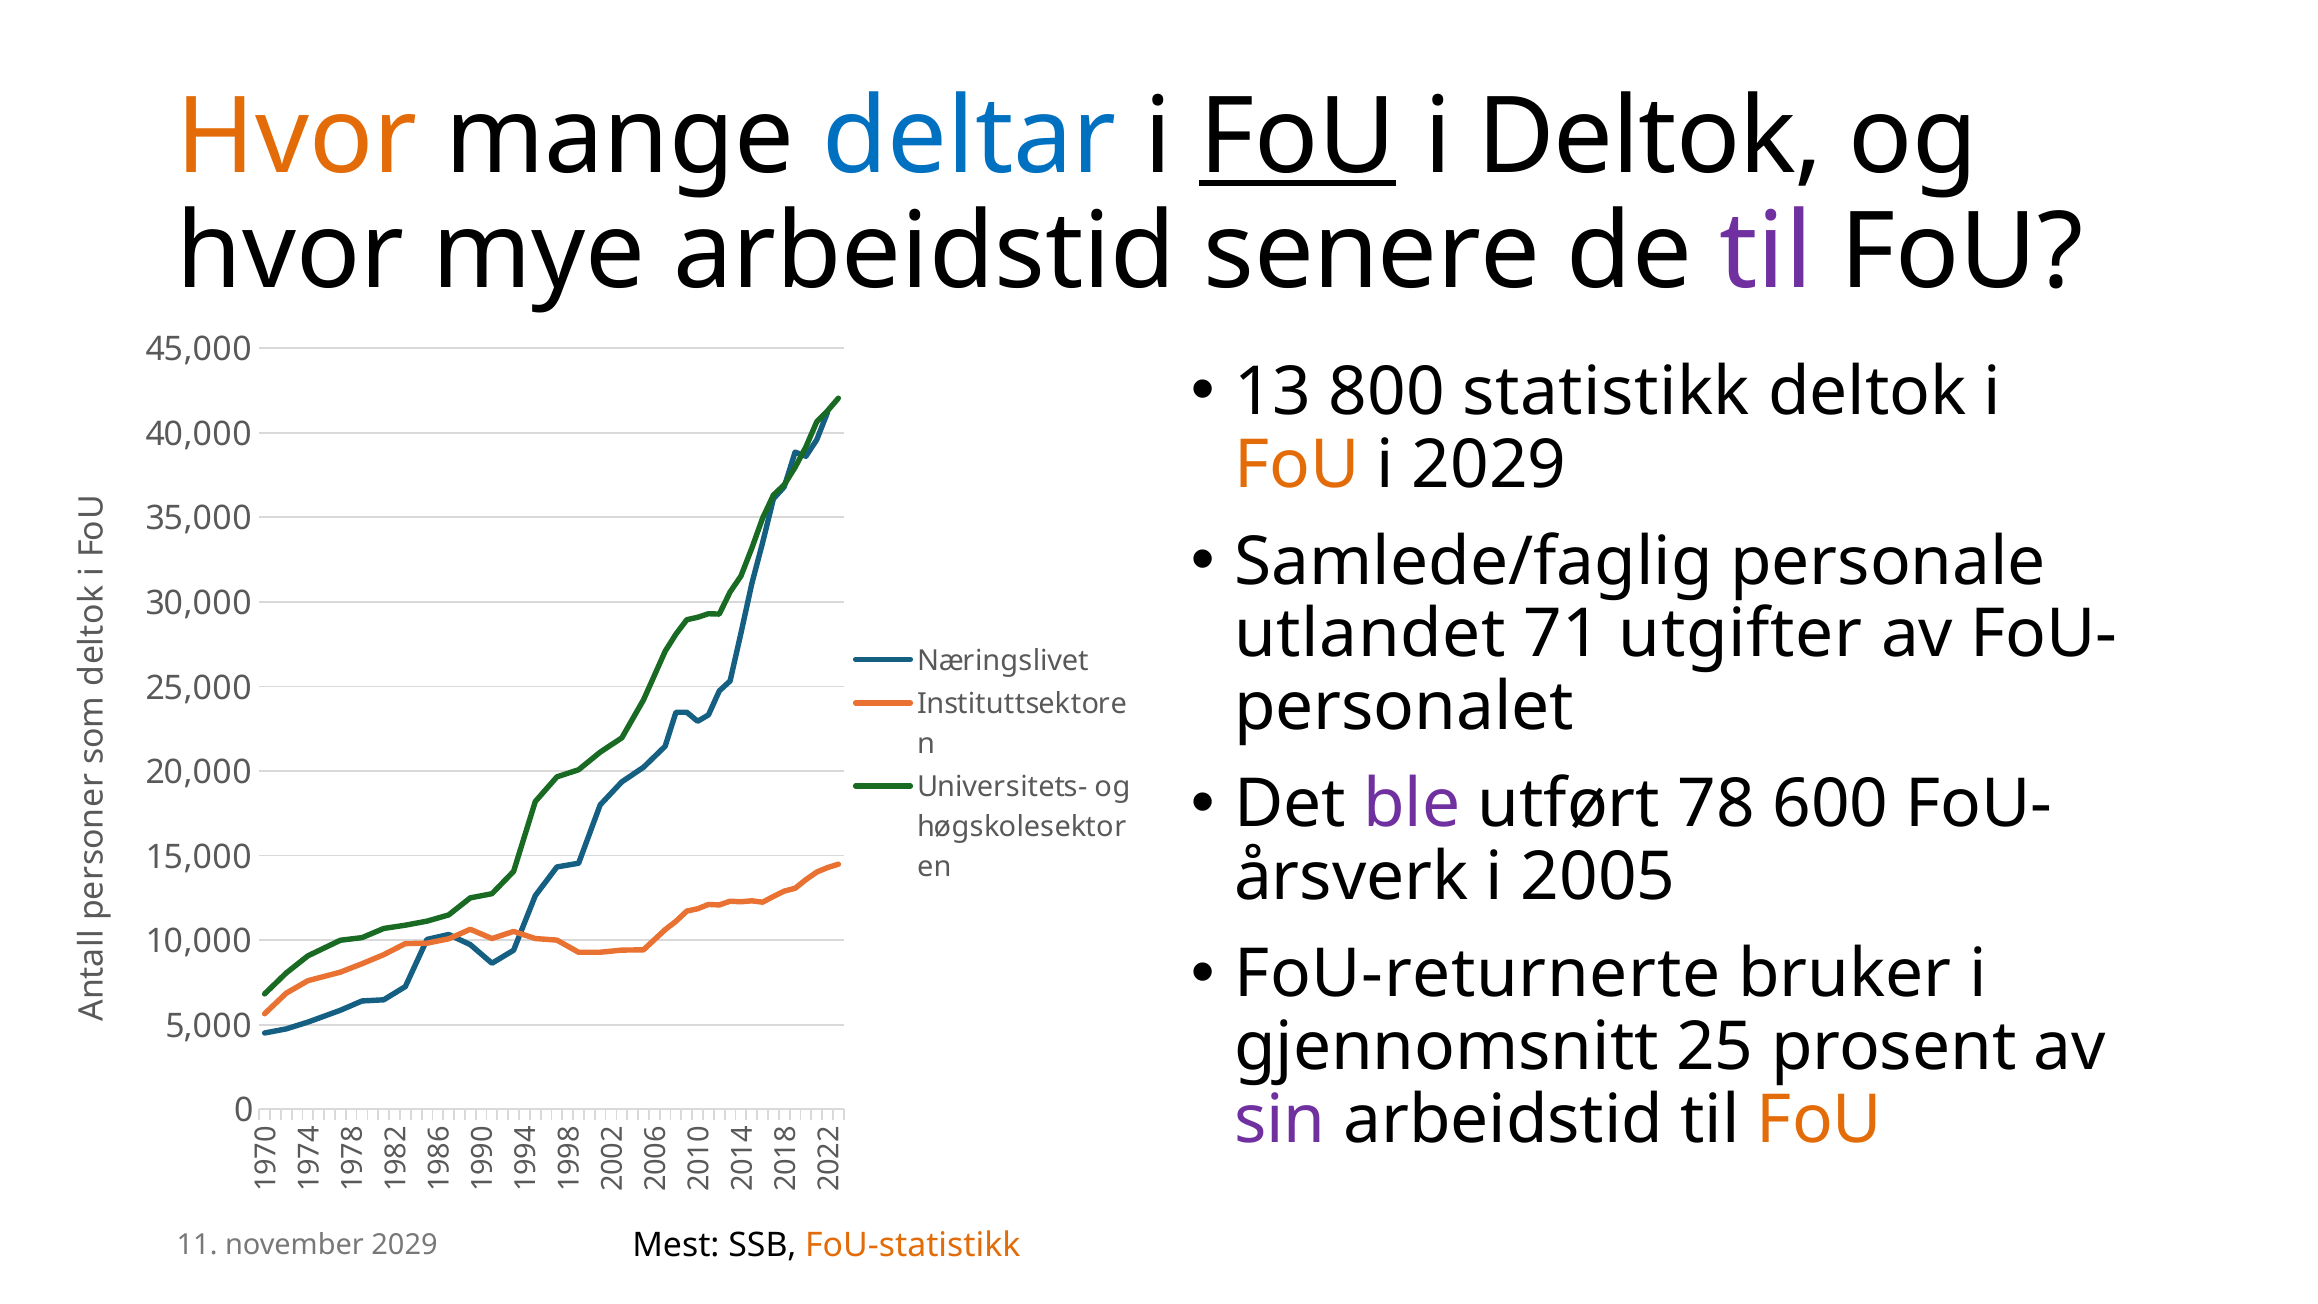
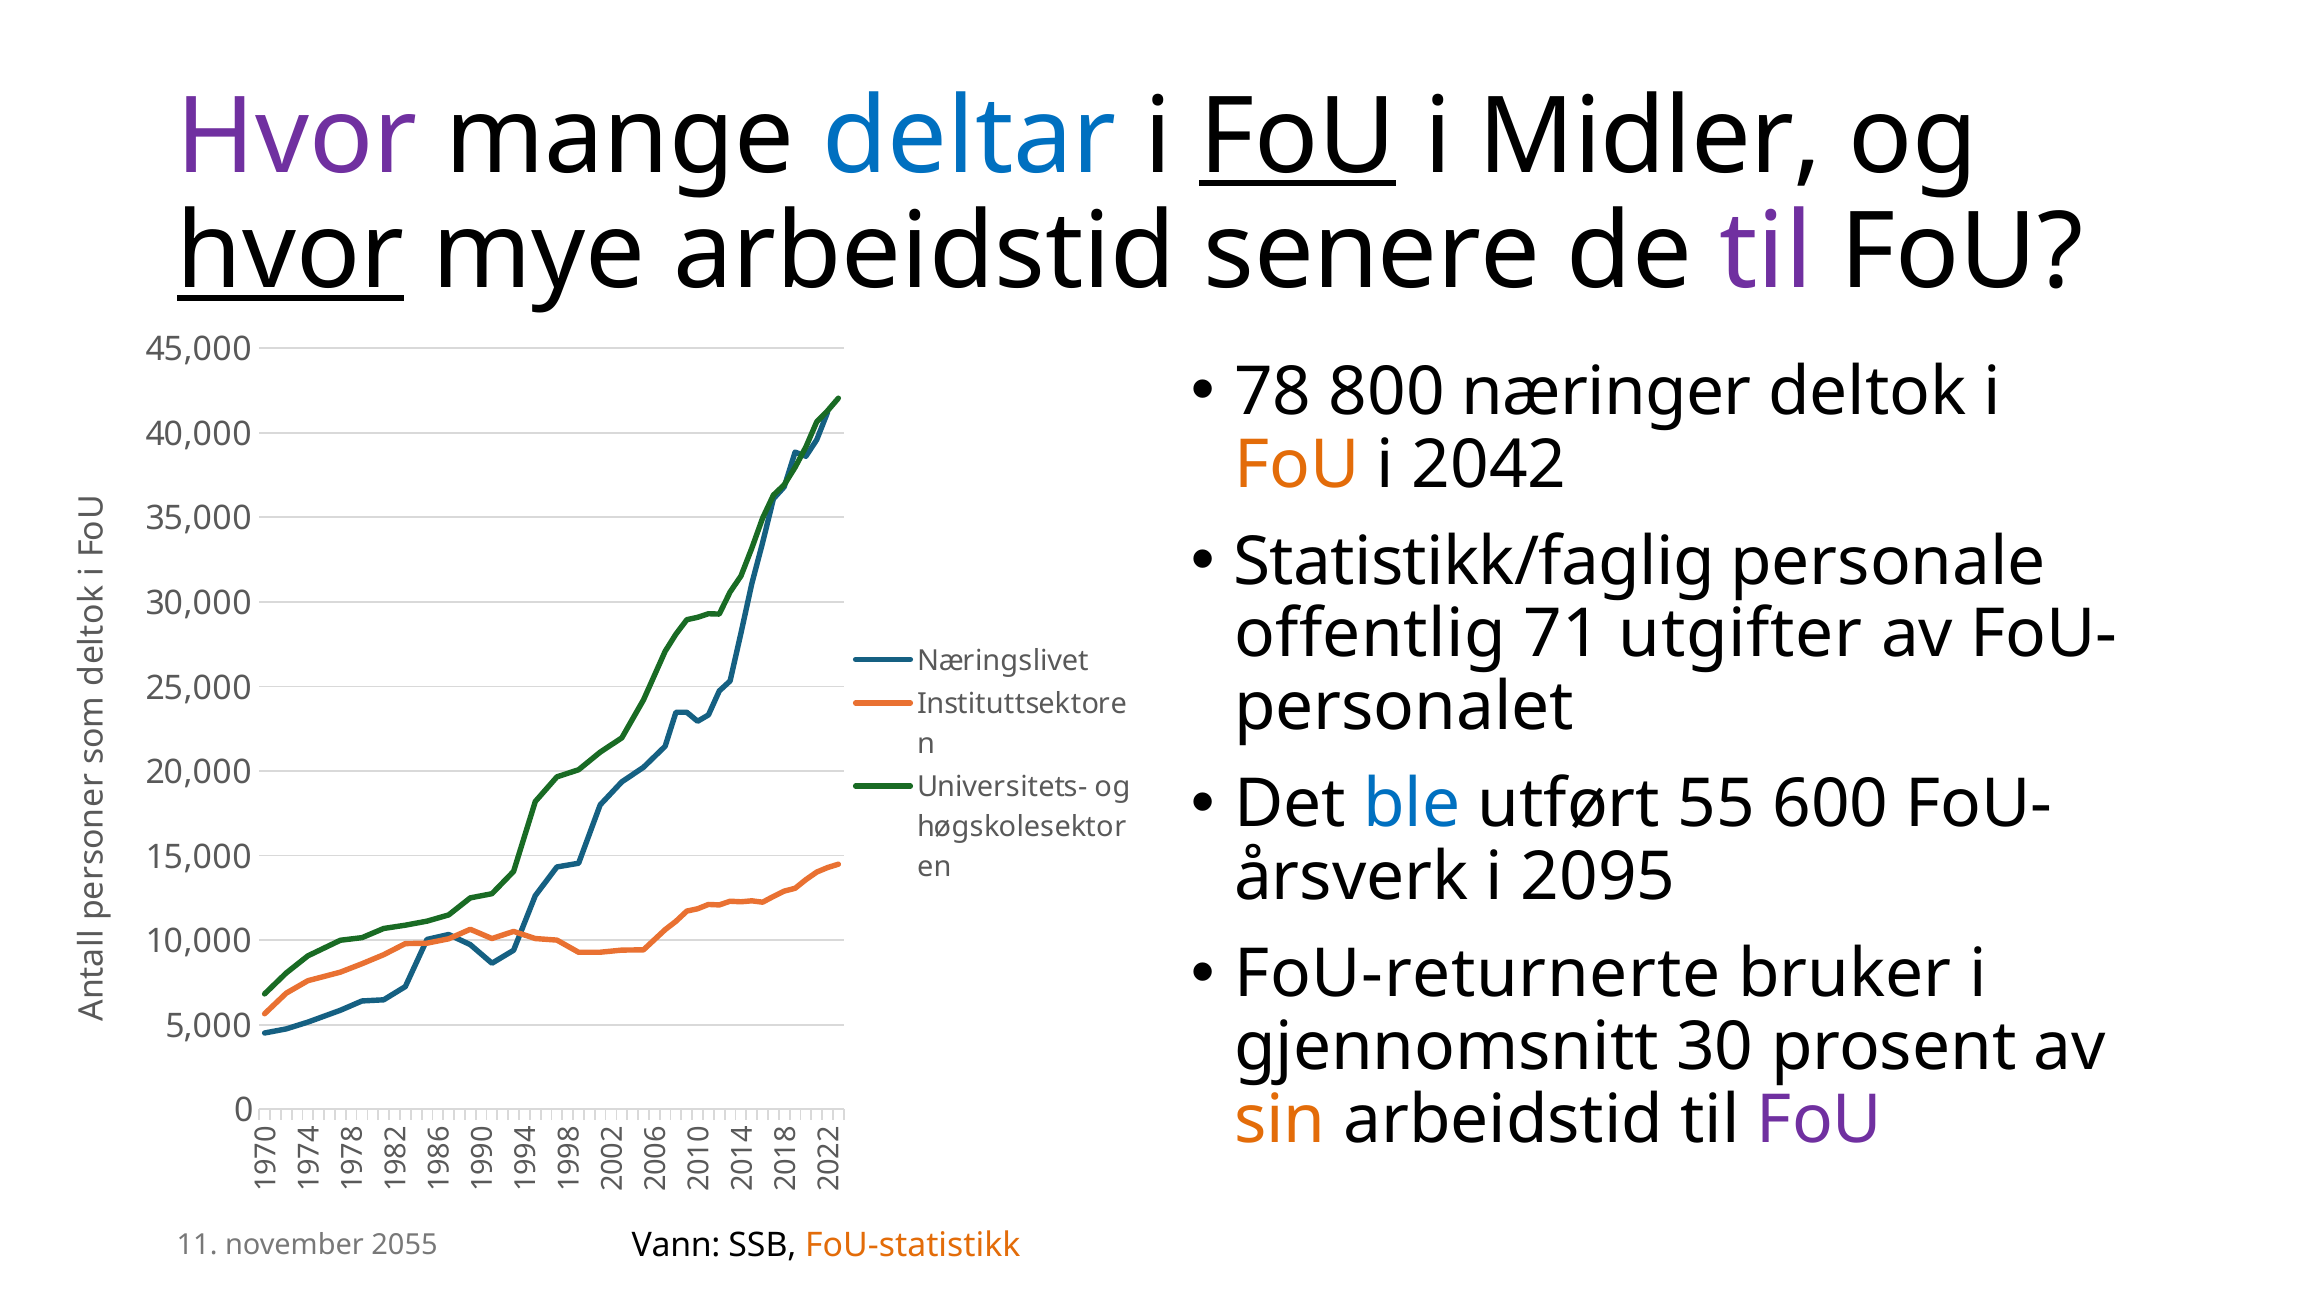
Hvor at (297, 137) colour: orange -> purple
i Deltok: Deltok -> Midler
hvor at (291, 252) underline: none -> present
13: 13 -> 78
statistikk: statistikk -> næringer
i 2029: 2029 -> 2042
Samlede/faglig: Samlede/faglig -> Statistikk/faglig
utlandet: utlandet -> offentlig
ble colour: purple -> blue
78: 78 -> 55
2005: 2005 -> 2095
25: 25 -> 30
sin colour: purple -> orange
FoU at (1820, 1120) colour: orange -> purple
Mest: Mest -> Vann
november 2029: 2029 -> 2055
